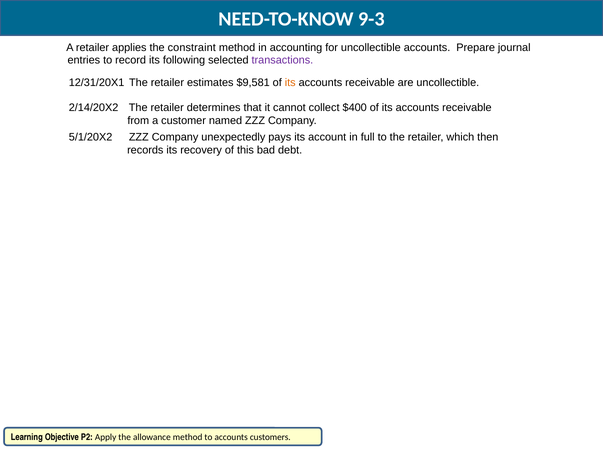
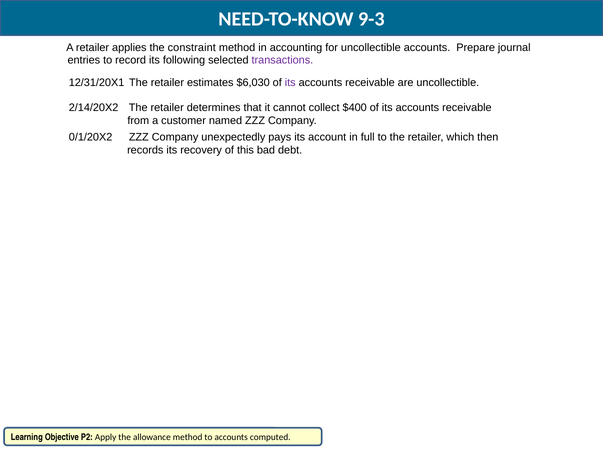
$9,581: $9,581 -> $6,030
its at (290, 83) colour: orange -> purple
5/1/20X2: 5/1/20X2 -> 0/1/20X2
customers: customers -> computed
